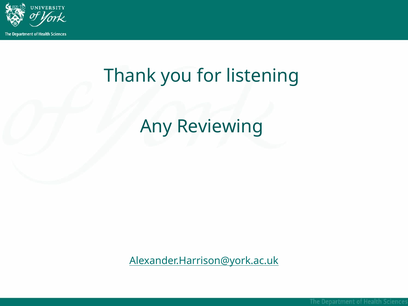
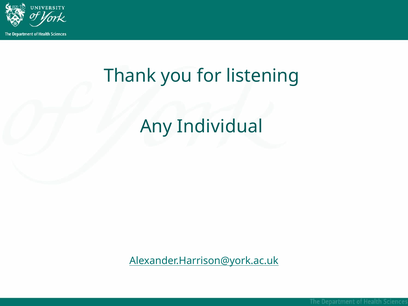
Reviewing: Reviewing -> Individual
